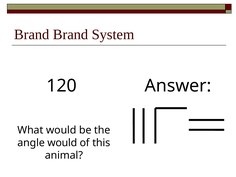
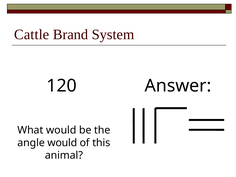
Brand at (32, 34): Brand -> Cattle
